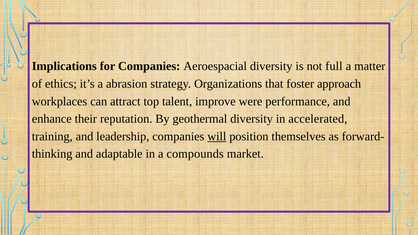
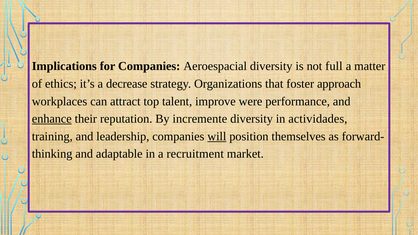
abrasion: abrasion -> decrease
enhance underline: none -> present
geothermal: geothermal -> incremente
accelerated: accelerated -> actividades
compounds: compounds -> recruitment
